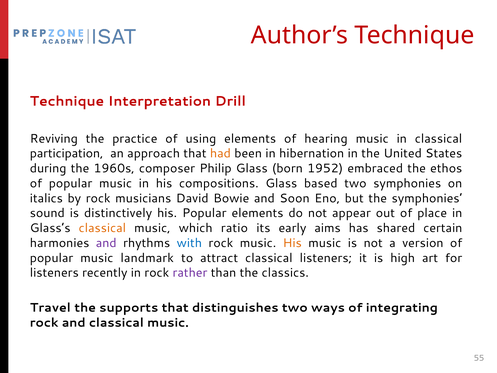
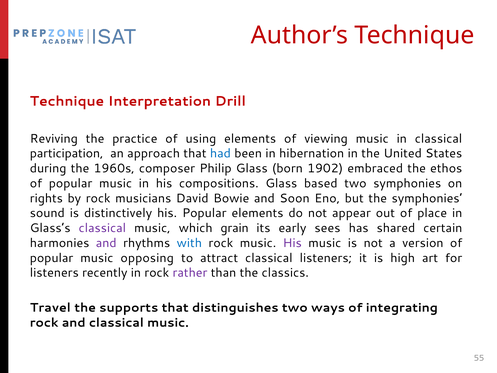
hearing: hearing -> viewing
had colour: orange -> blue
1952: 1952 -> 1902
italics: italics -> rights
classical at (102, 228) colour: orange -> purple
ratio: ratio -> grain
aims: aims -> sees
His at (292, 243) colour: orange -> purple
landmark: landmark -> opposing
